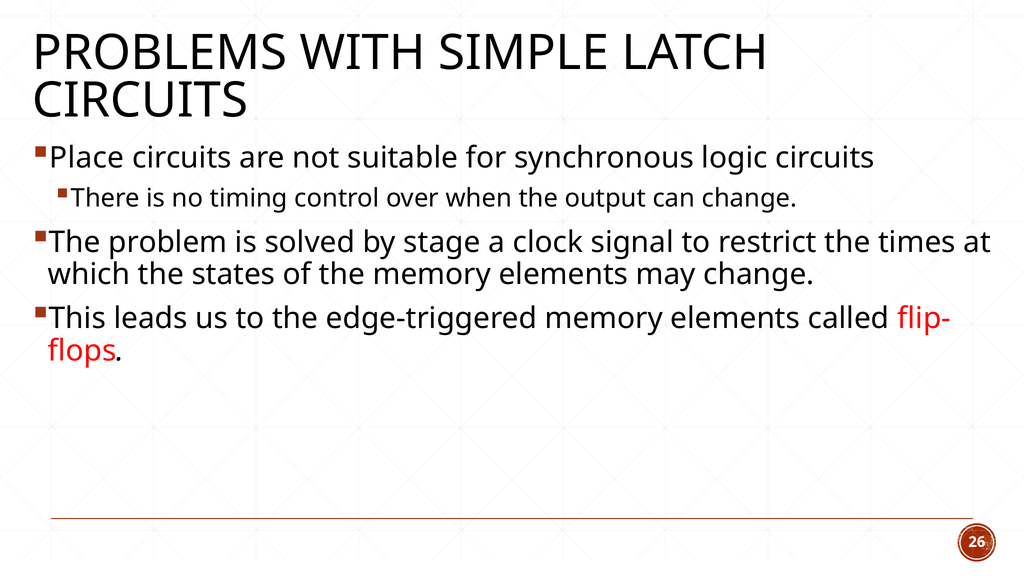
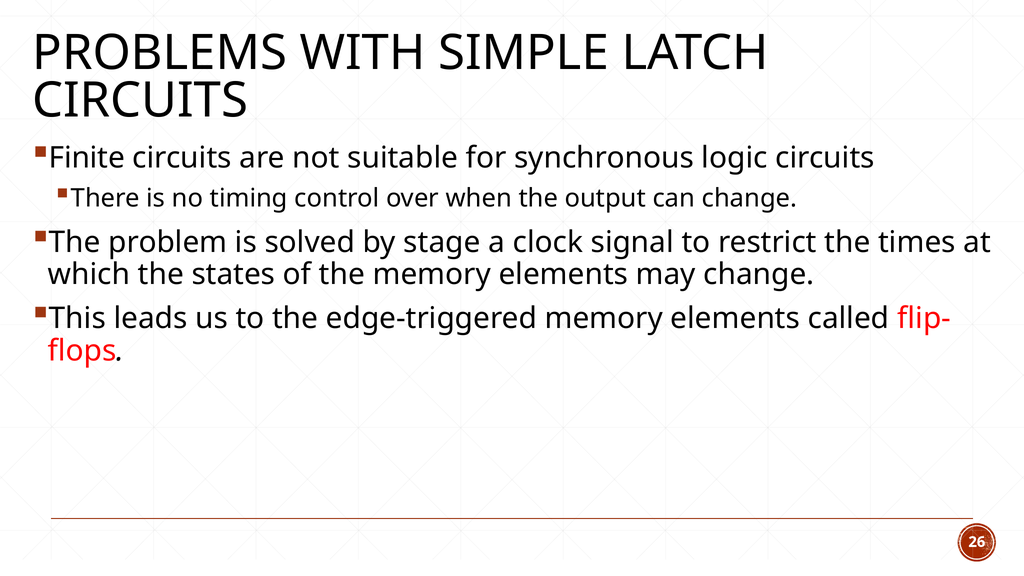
Place: Place -> Finite
